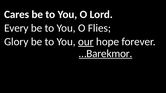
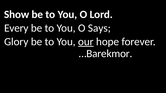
Cares: Cares -> Show
Flies: Flies -> Says
…Barekmor underline: present -> none
